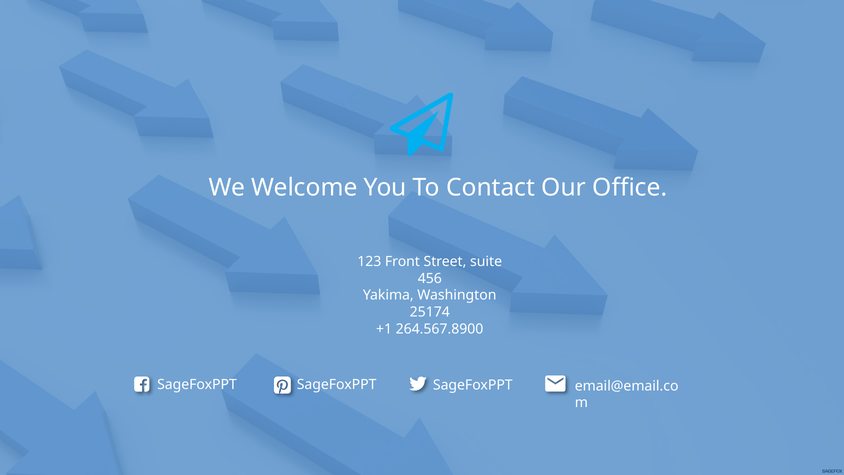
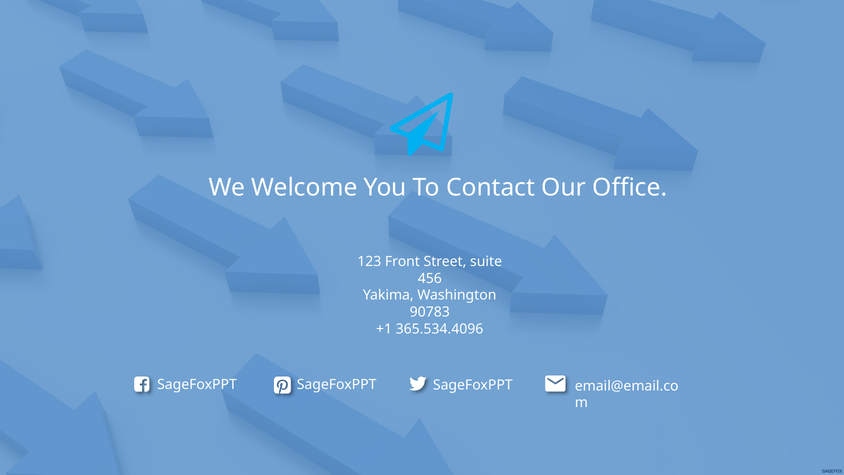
25174: 25174 -> 90783
264.567.8900: 264.567.8900 -> 365.534.4096
